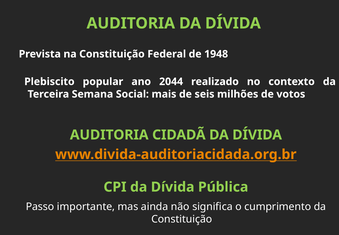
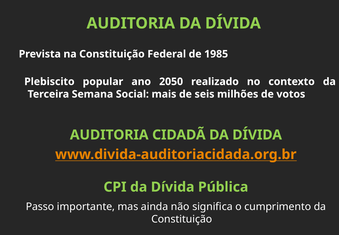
1948: 1948 -> 1985
2044: 2044 -> 2050
